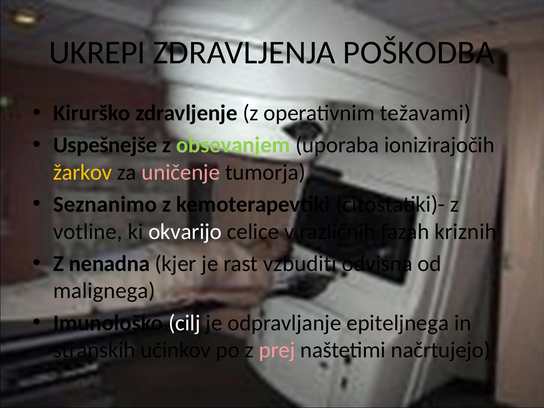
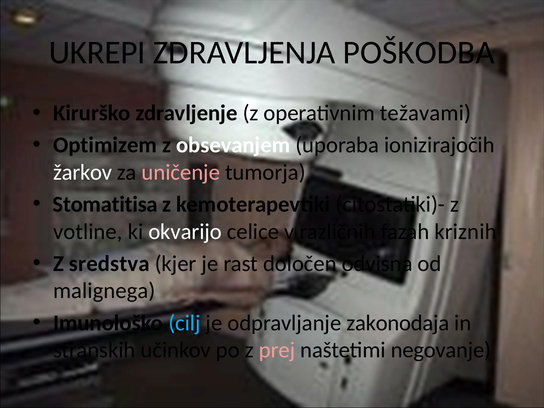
Uspešnejše: Uspešnejše -> Optimizem
obsevanjem colour: light green -> white
žarkov colour: yellow -> white
Seznanimo: Seznanimo -> Stomatitisa
nenadna: nenadna -> sredstva
vzbuditi: vzbuditi -> določen
cilj colour: white -> light blue
epiteljnega: epiteljnega -> zakonodaja
načrtujejo: načrtujejo -> negovanje
